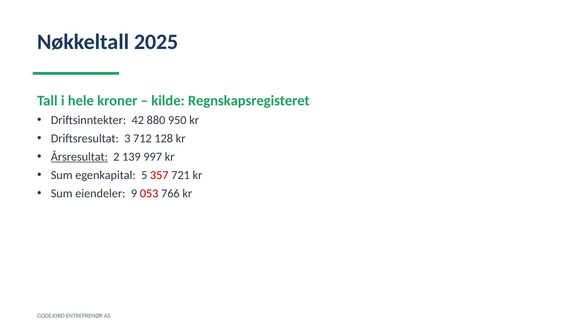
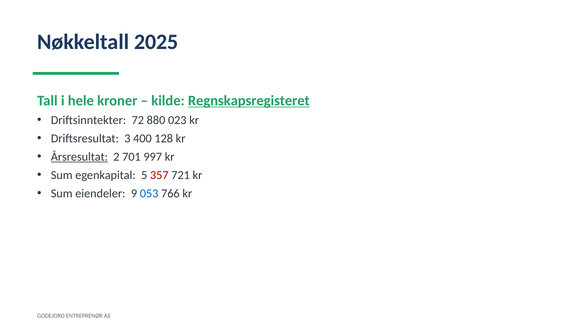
Regnskapsregisteret underline: none -> present
42: 42 -> 72
950: 950 -> 023
712: 712 -> 400
139: 139 -> 701
053 colour: red -> blue
